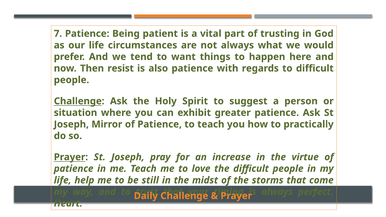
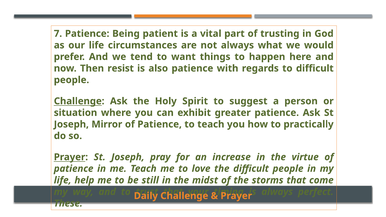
Heart: Heart -> These
